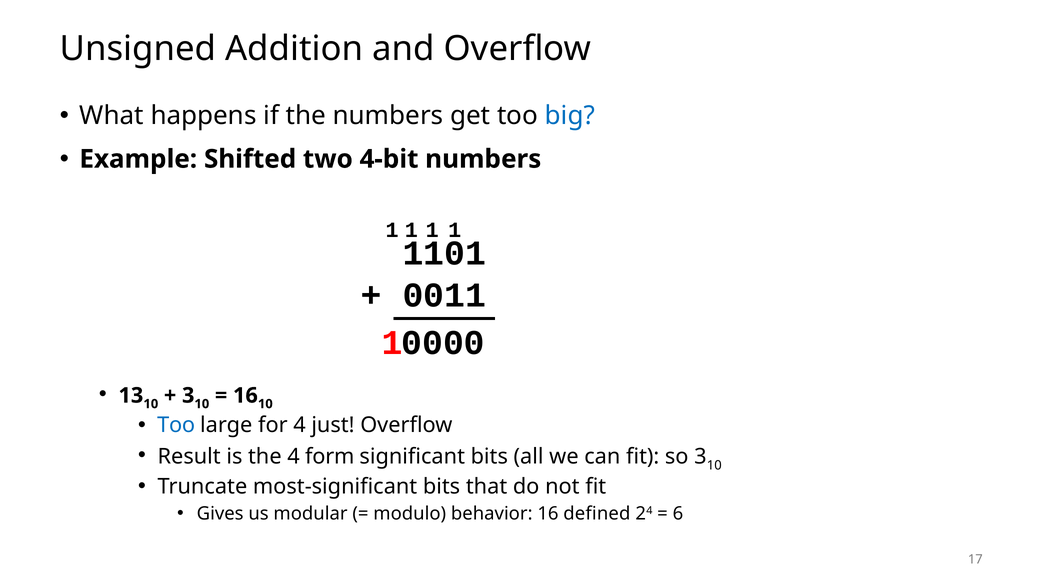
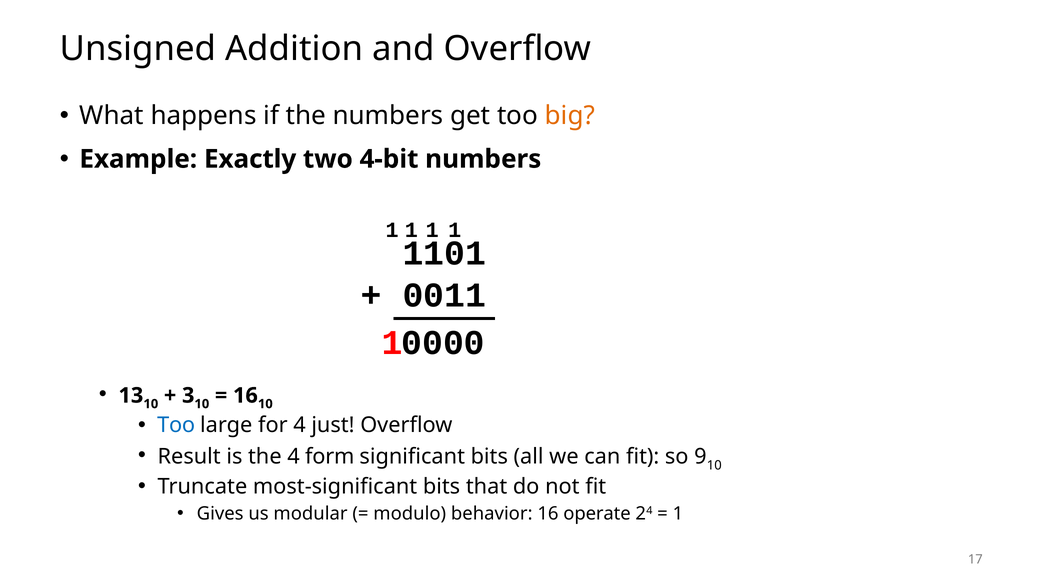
big colour: blue -> orange
Shifted: Shifted -> Exactly
so 3: 3 -> 9
defined: defined -> operate
6 at (678, 513): 6 -> 1
